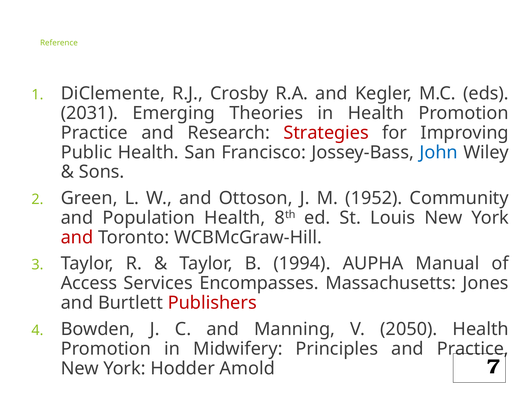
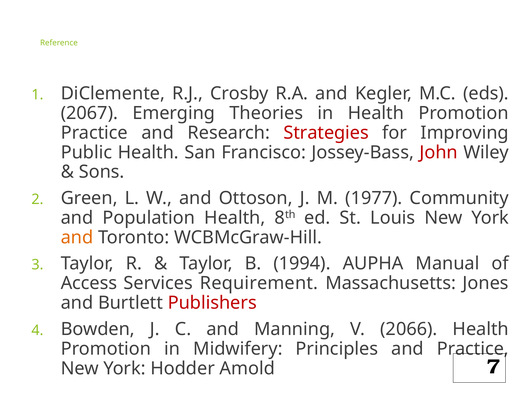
2031: 2031 -> 2067
John colour: blue -> red
1952: 1952 -> 1977
and at (77, 237) colour: red -> orange
Encompasses: Encompasses -> Requirement
2050: 2050 -> 2066
